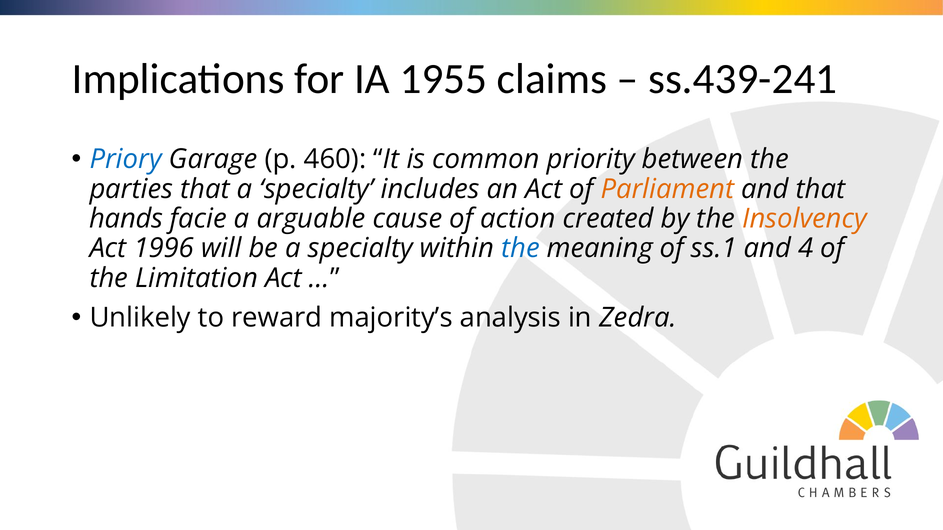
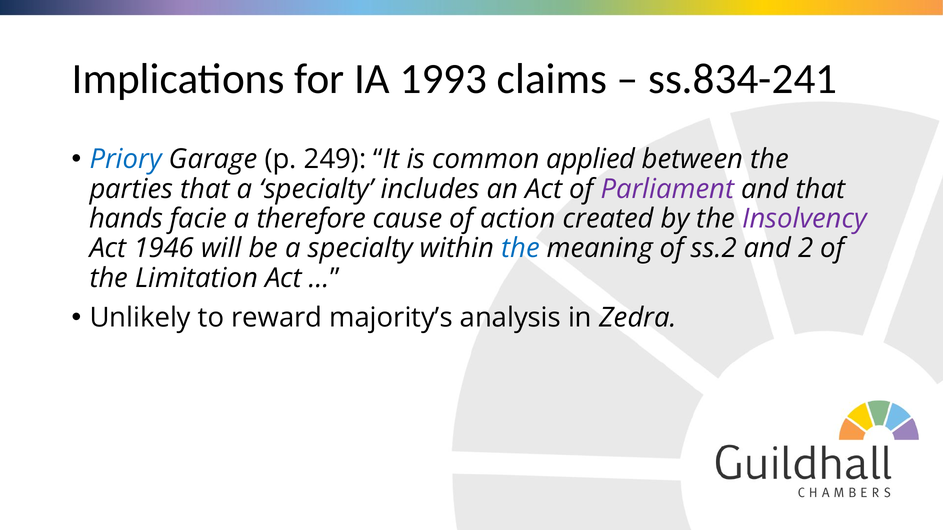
1955: 1955 -> 1993
ss.439-241: ss.439-241 -> ss.834-241
460: 460 -> 249
priority: priority -> applied
Parliament colour: orange -> purple
arguable: arguable -> therefore
Insolvency colour: orange -> purple
1996: 1996 -> 1946
ss.1: ss.1 -> ss.2
4: 4 -> 2
